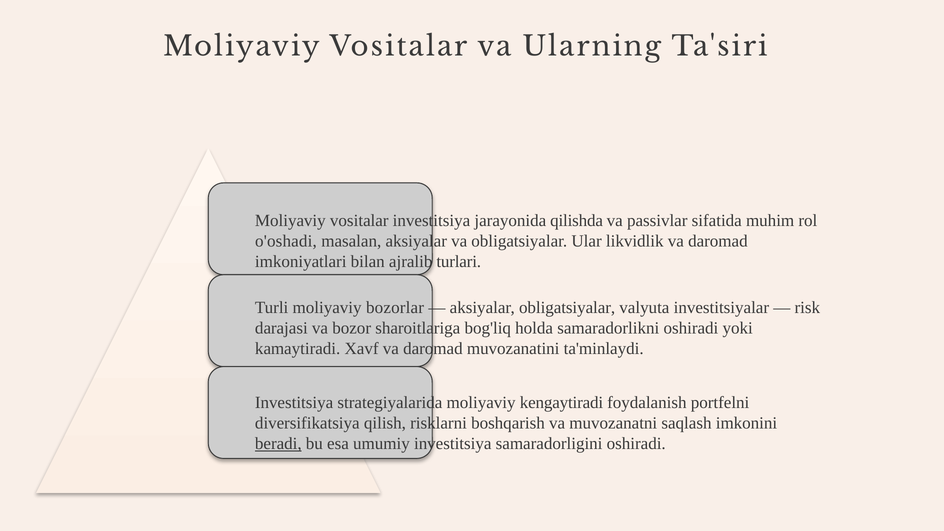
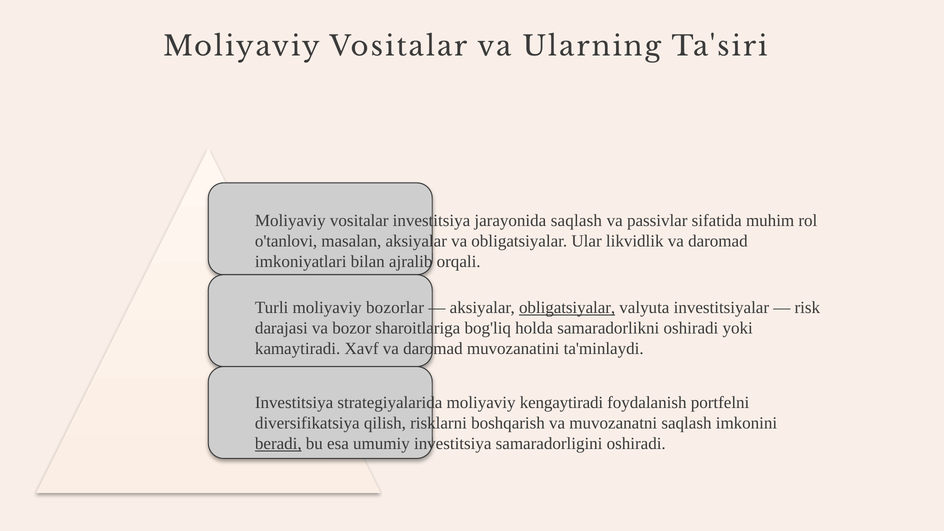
jarayonida qilishda: qilishda -> saqlash
o'oshadi: o'oshadi -> o'tanlovi
turlari: turlari -> orqali
obligatsiyalar at (567, 308) underline: none -> present
